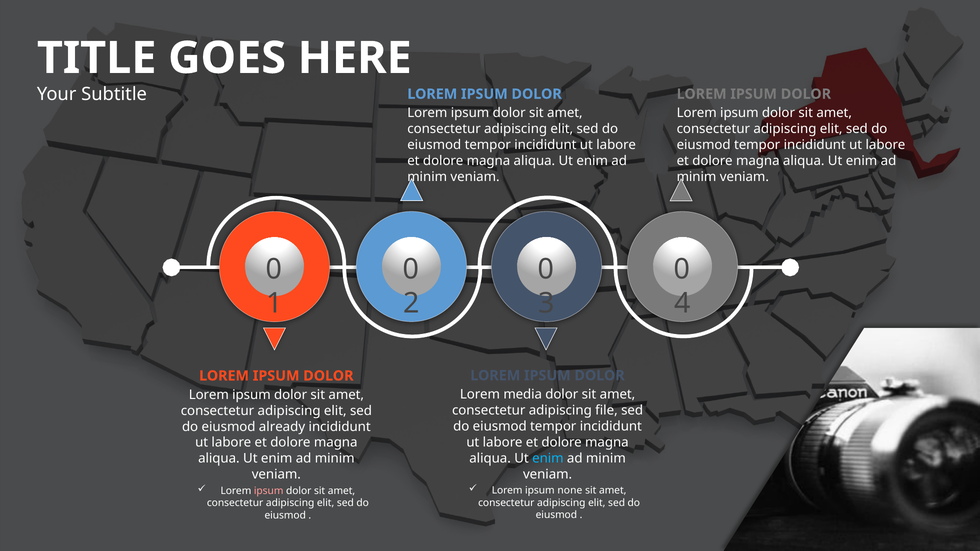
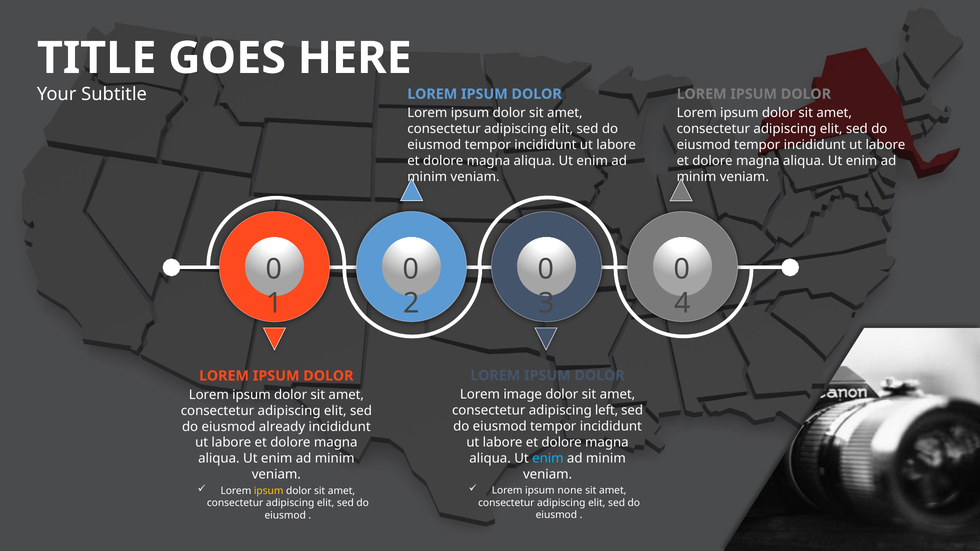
media: media -> image
file: file -> left
ipsum at (269, 491) colour: pink -> yellow
